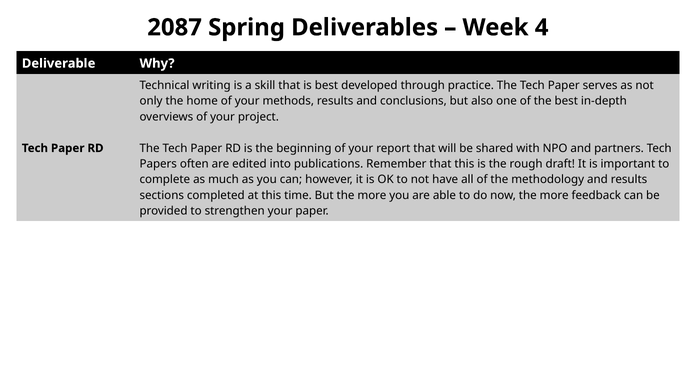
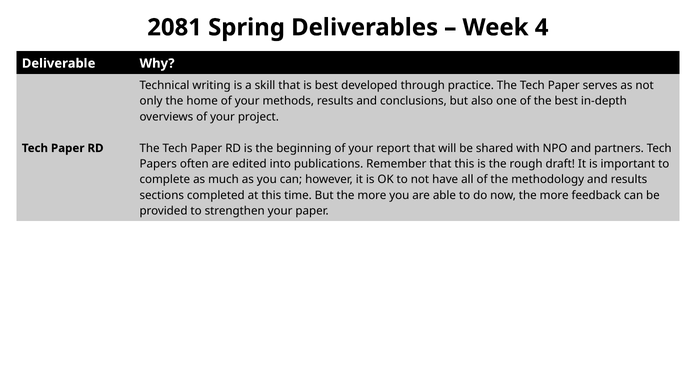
2087: 2087 -> 2081
